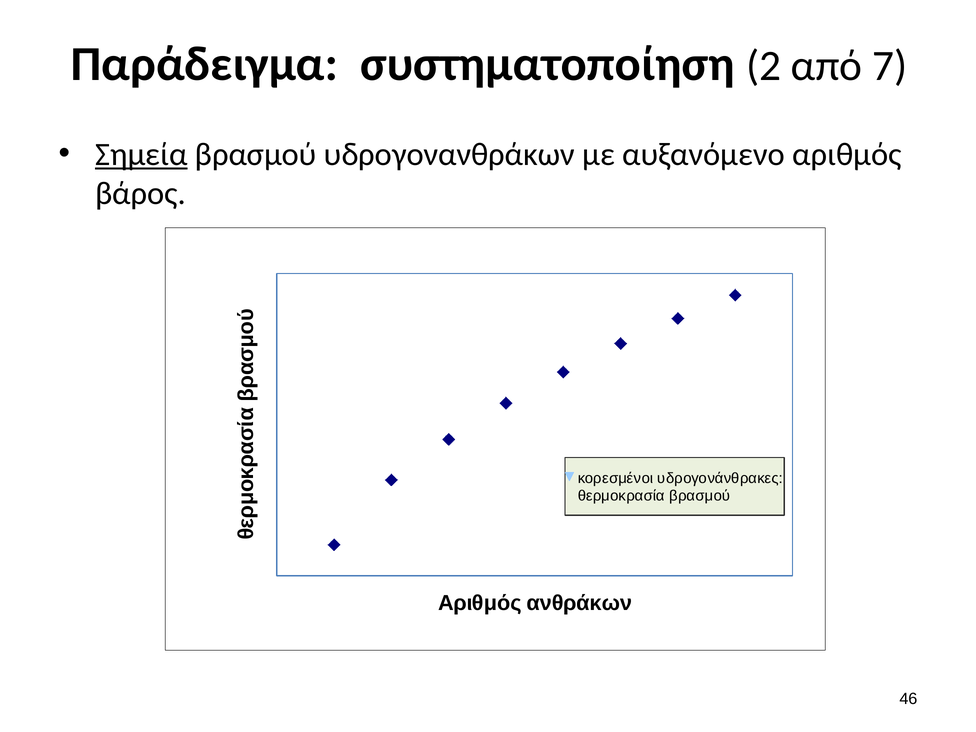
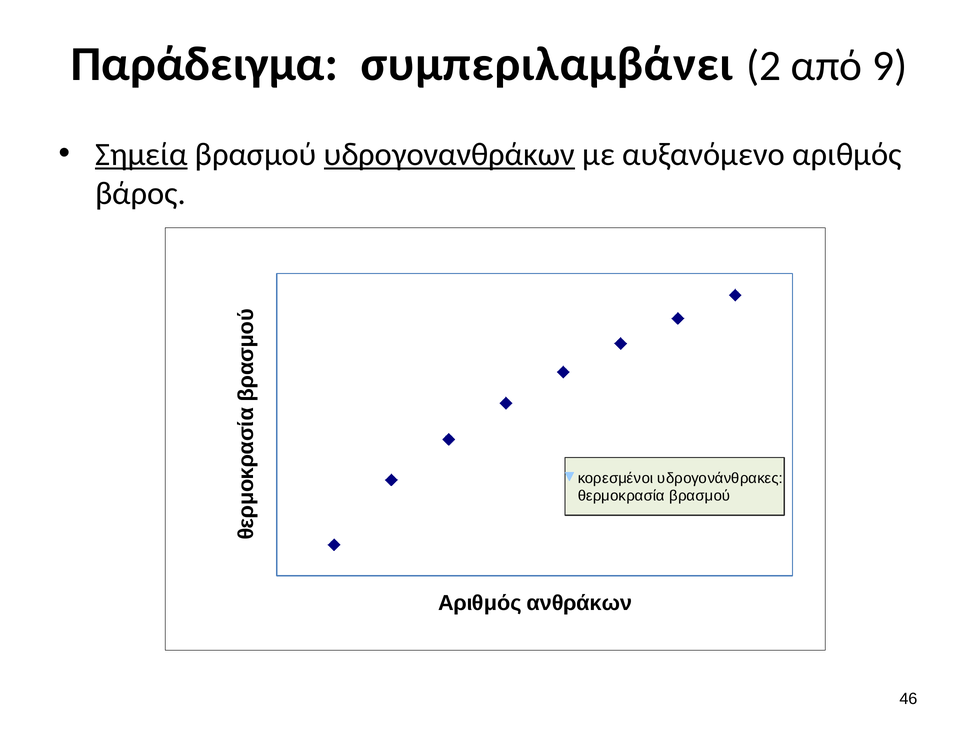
συστηματοποίηση: συστηματοποίηση -> συμπεριλαμβάνει
7: 7 -> 9
υδρογονανθράκων underline: none -> present
